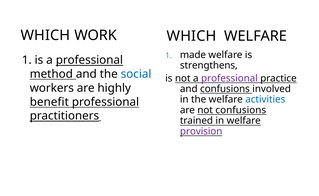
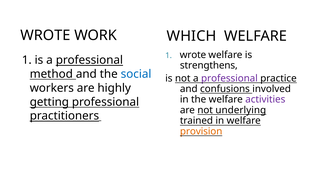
WHICH at (45, 35): WHICH -> WROTE
1 made: made -> wrote
activities colour: blue -> purple
benefit: benefit -> getting
not confusions: confusions -> underlying
provision colour: purple -> orange
